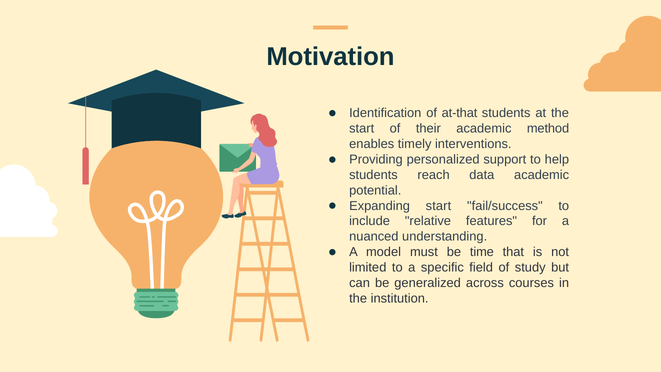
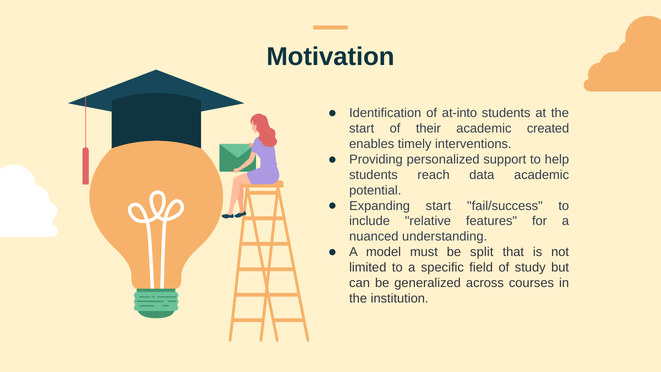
at-that: at-that -> at-into
method: method -> created
time: time -> split
